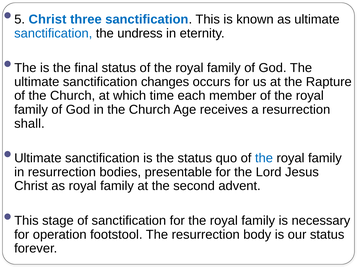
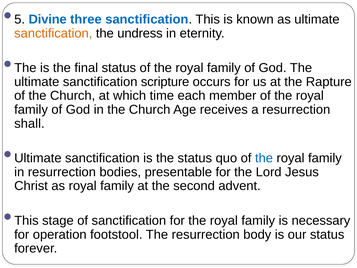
5 Christ: Christ -> Divine
sanctification at (53, 33) colour: blue -> orange
changes: changes -> scripture
